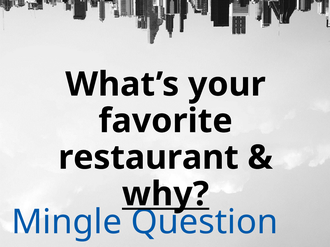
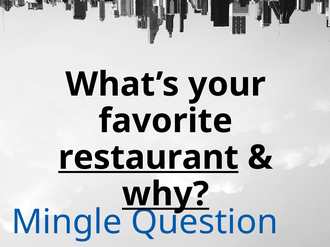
restaurant underline: none -> present
